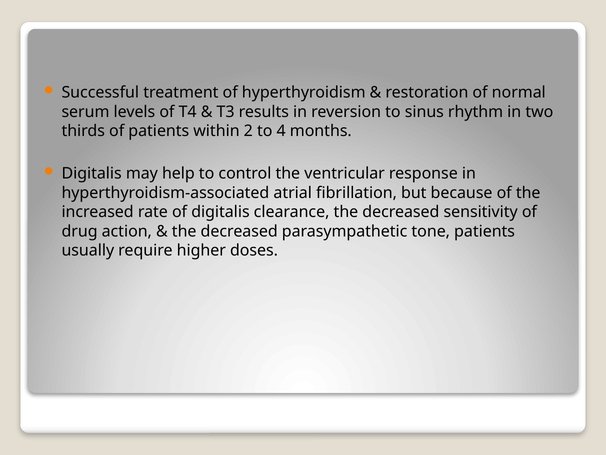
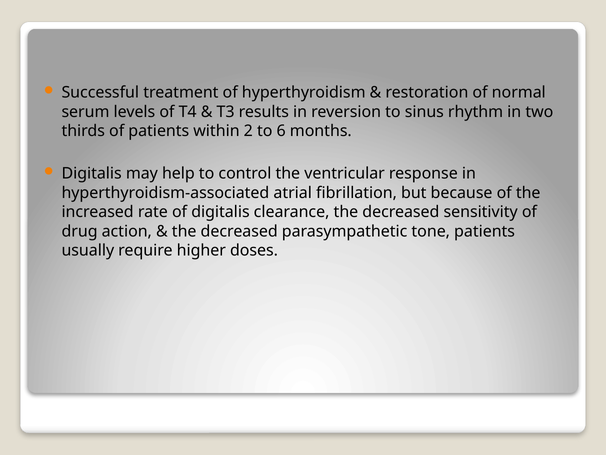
4: 4 -> 6
